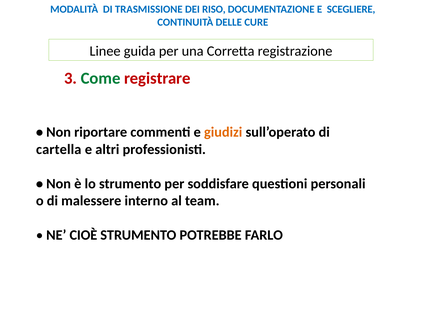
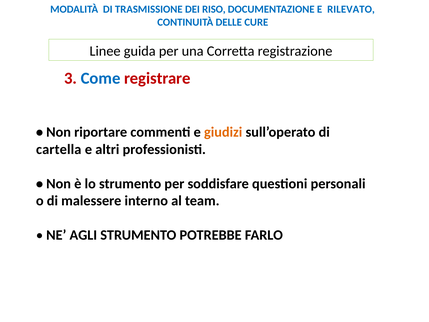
SCEGLIERE: SCEGLIERE -> RILEVATO
Come colour: green -> blue
CIOÈ: CIOÈ -> AGLI
